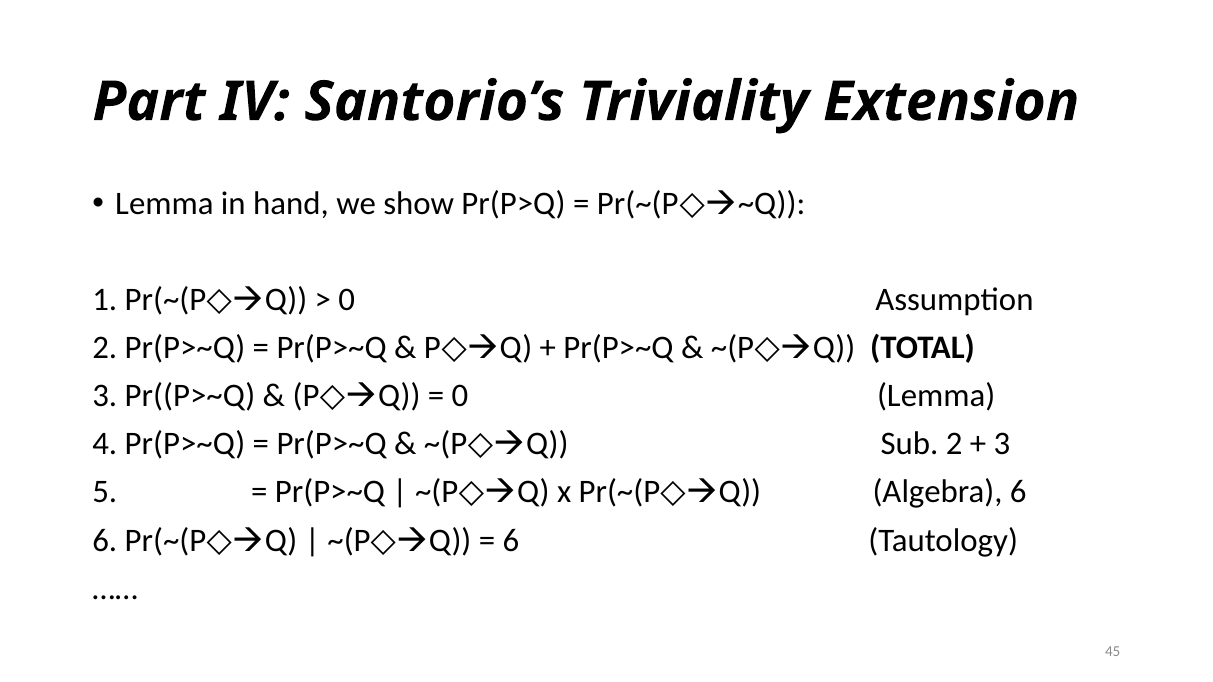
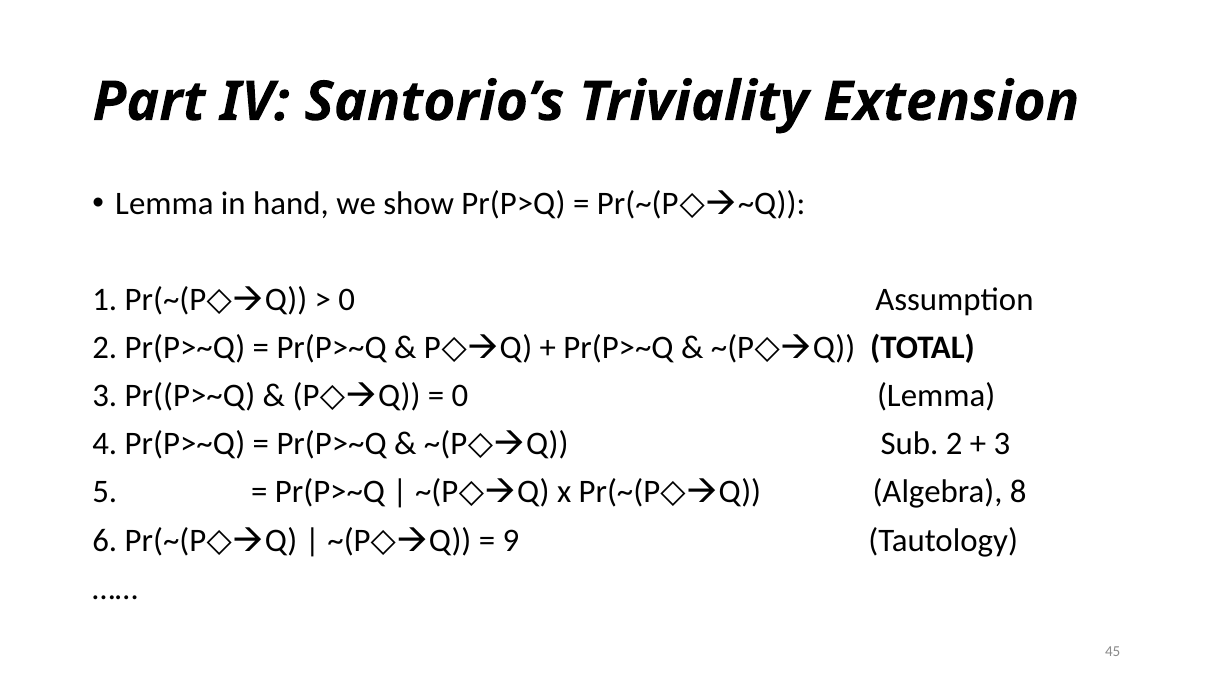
Algebra 6: 6 -> 8
6 at (511, 540): 6 -> 9
